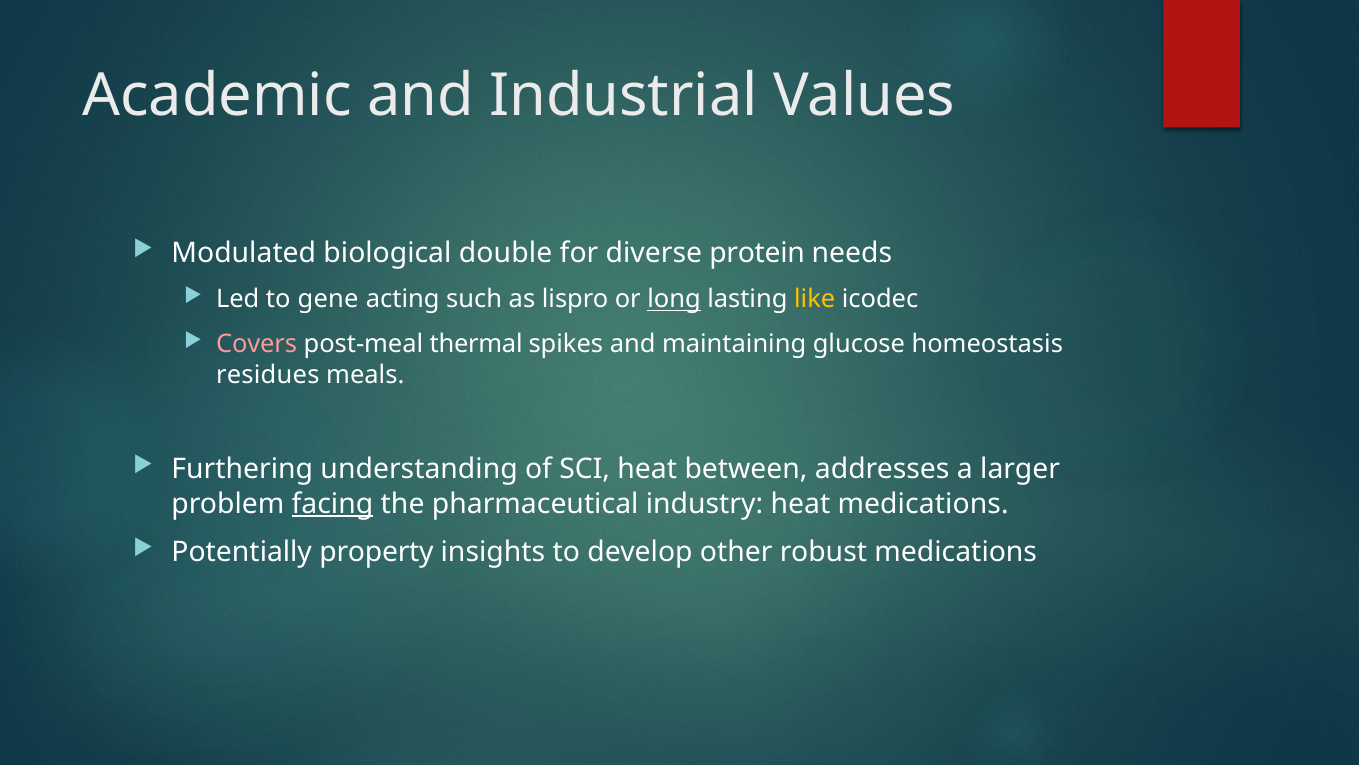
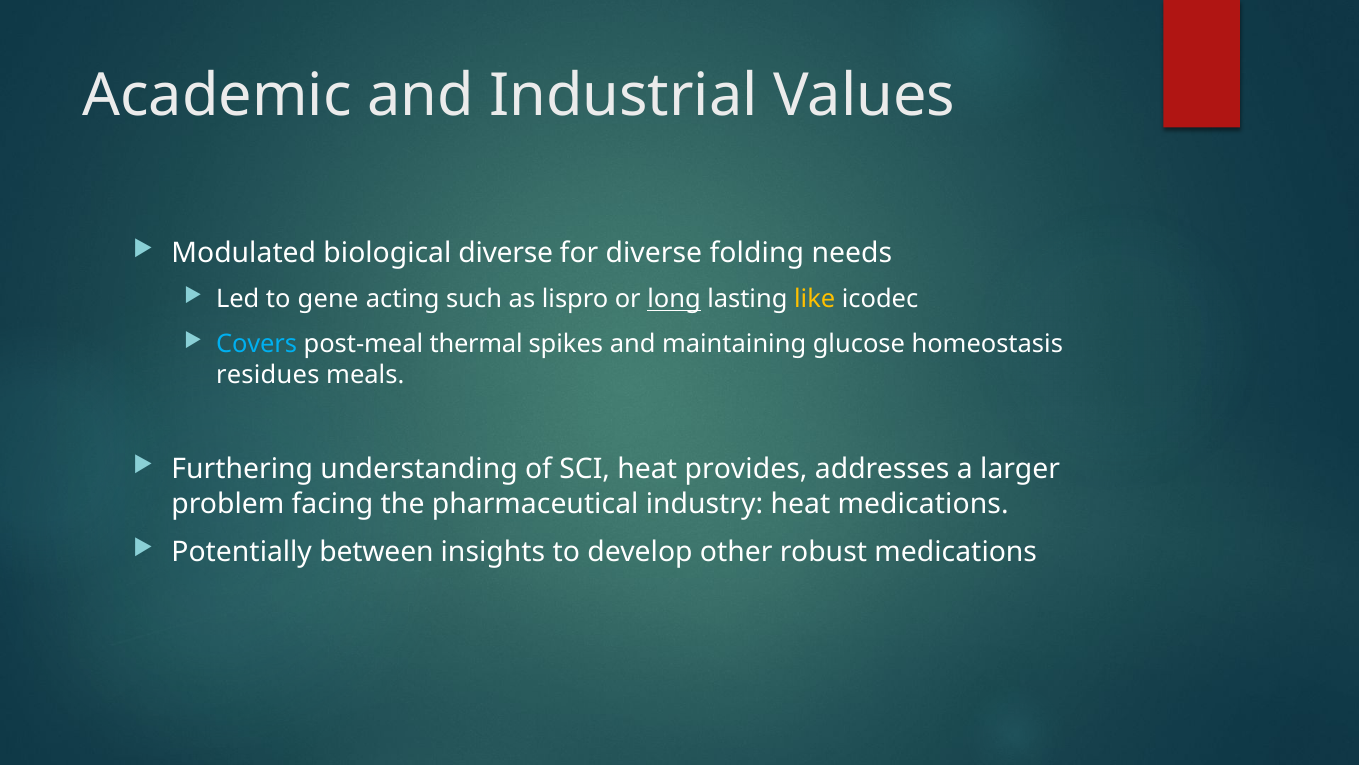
biological double: double -> diverse
protein: protein -> folding
Covers colour: pink -> light blue
between: between -> provides
facing underline: present -> none
property: property -> between
